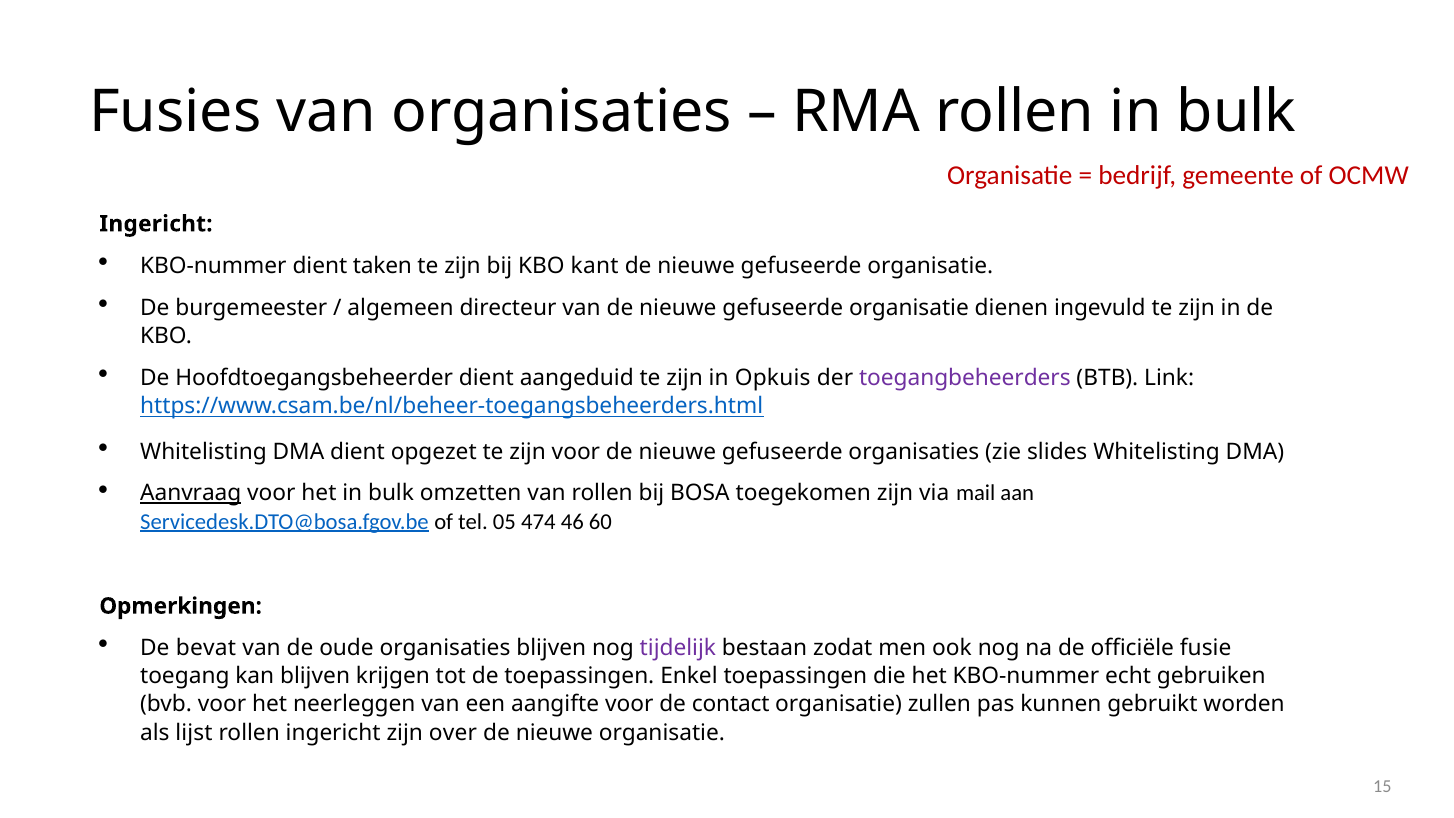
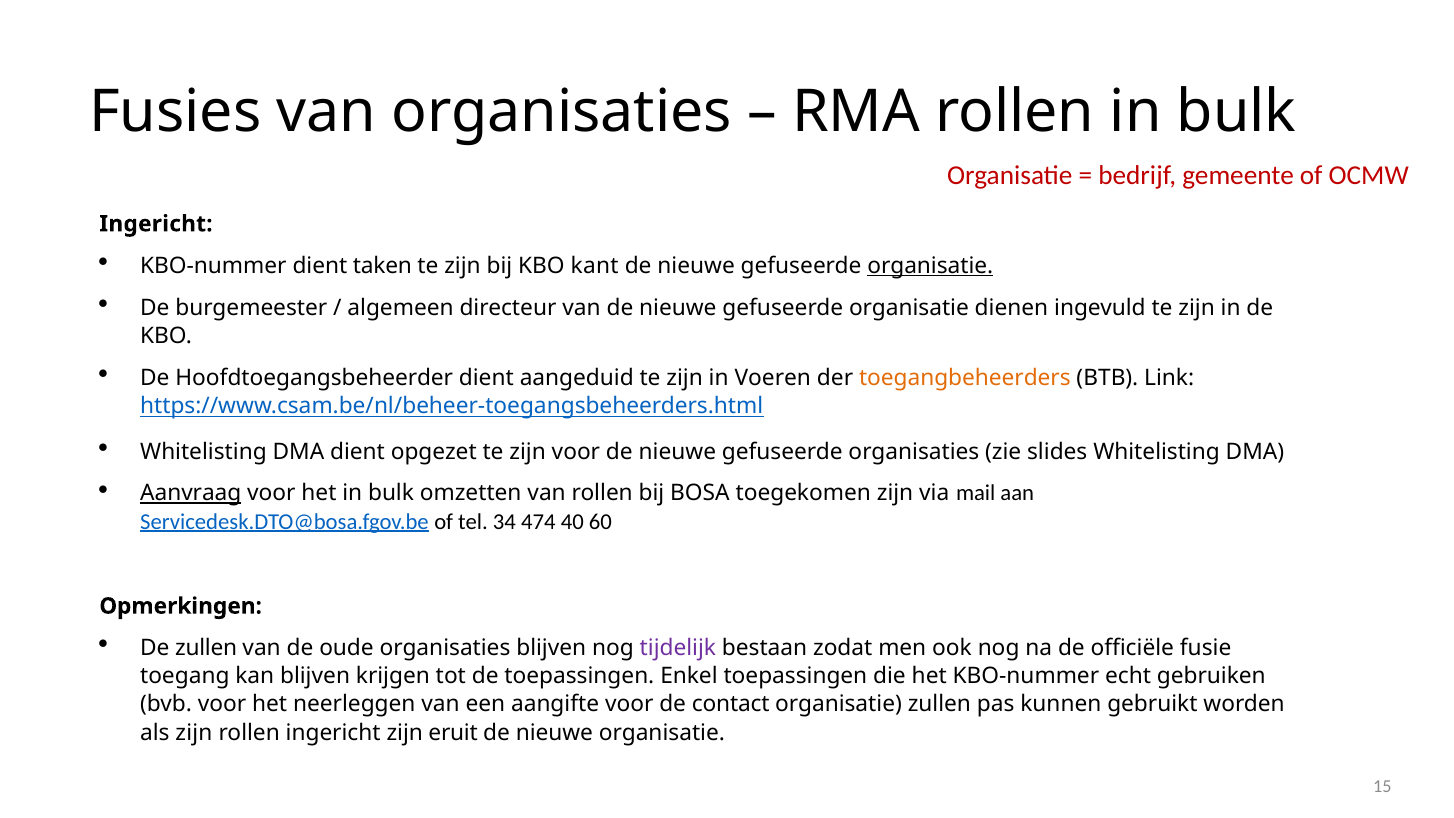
organisatie at (930, 266) underline: none -> present
Opkuis: Opkuis -> Voeren
toegangbeheerders colour: purple -> orange
05: 05 -> 34
46: 46 -> 40
De bevat: bevat -> zullen
als lijst: lijst -> zijn
over: over -> eruit
